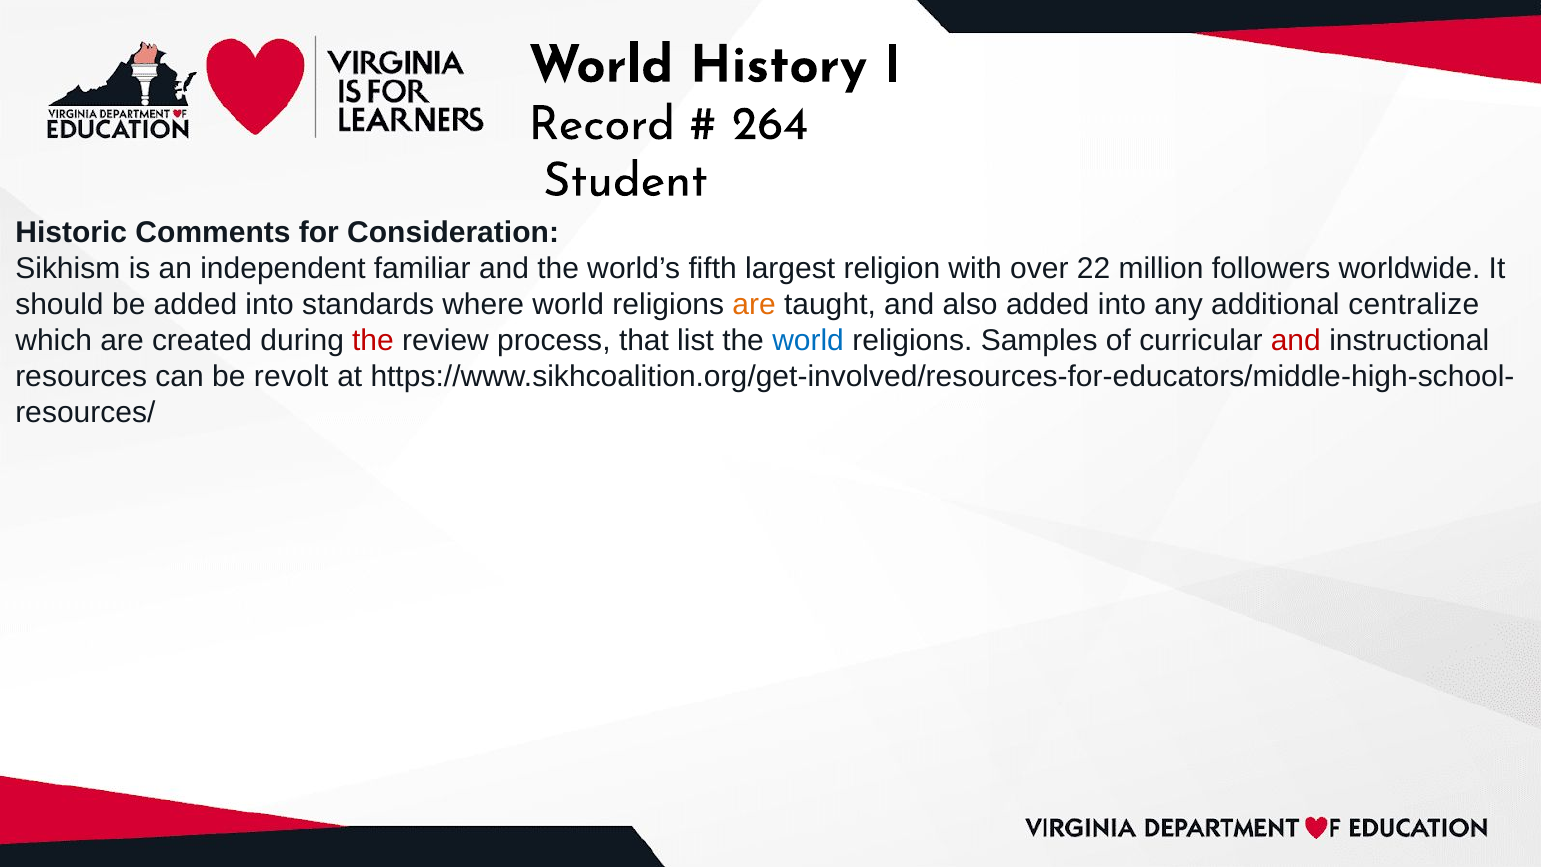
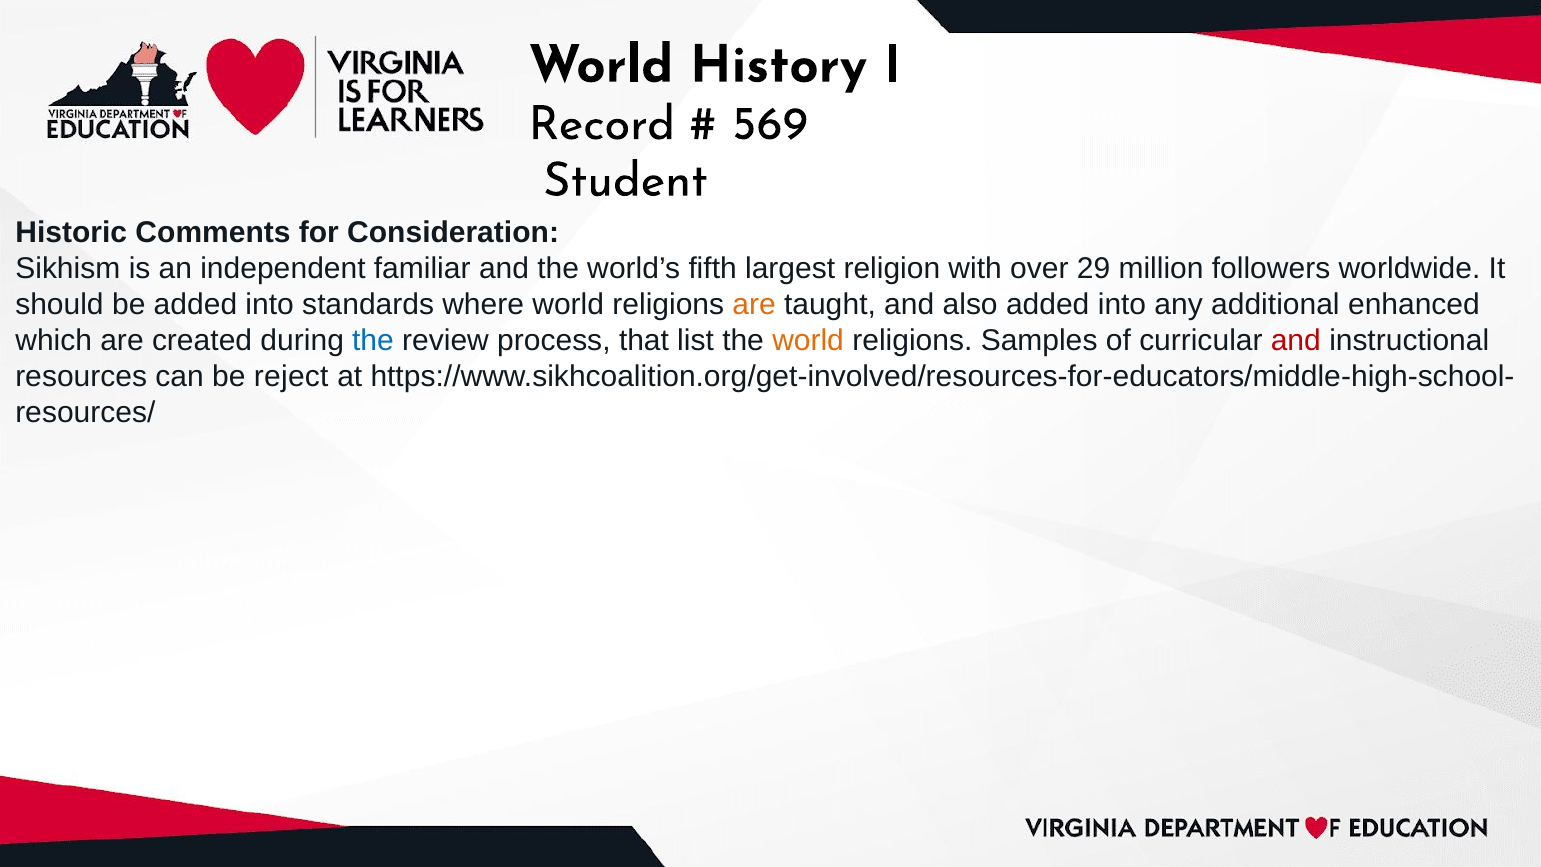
264: 264 -> 569
22: 22 -> 29
centralize: centralize -> enhanced
the at (373, 340) colour: red -> blue
world at (808, 340) colour: blue -> orange
revolt: revolt -> reject
